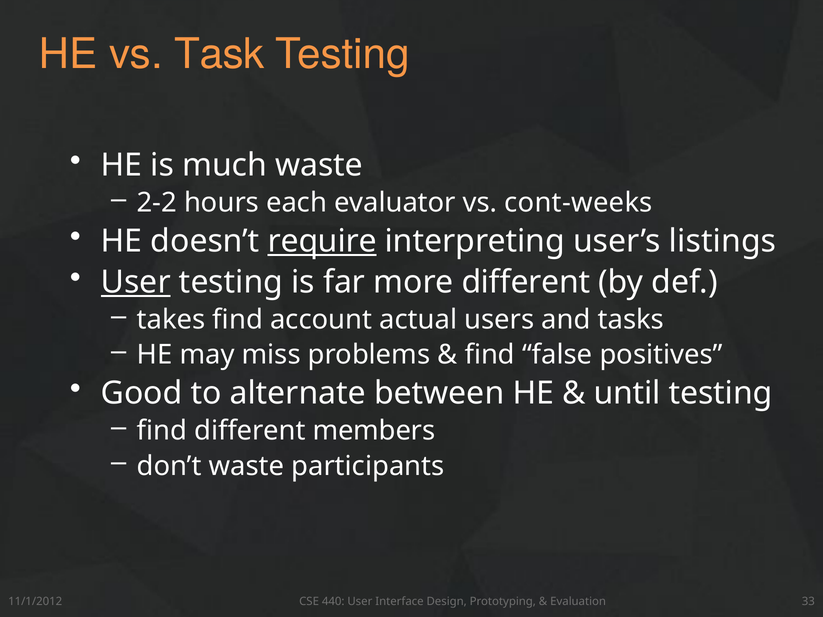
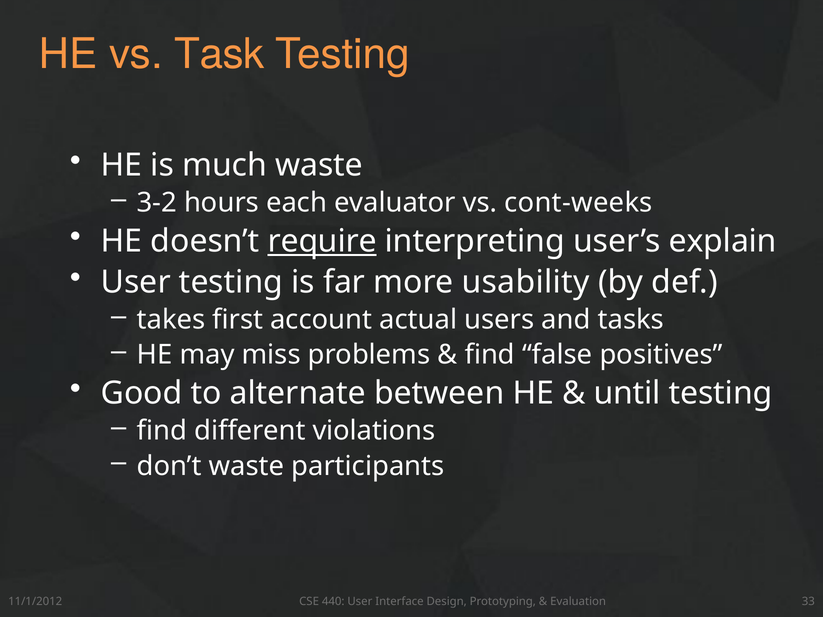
2-2: 2-2 -> 3-2
listings: listings -> explain
User at (136, 282) underline: present -> none
more different: different -> usability
takes find: find -> first
members: members -> violations
